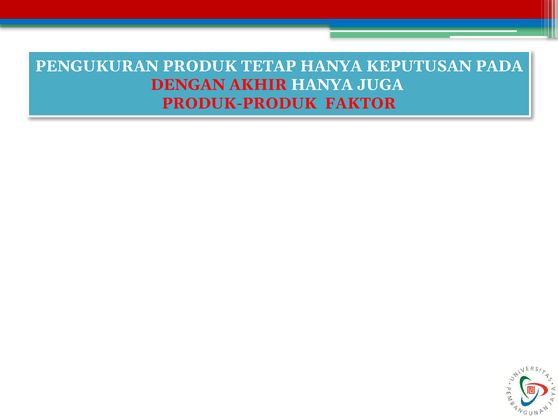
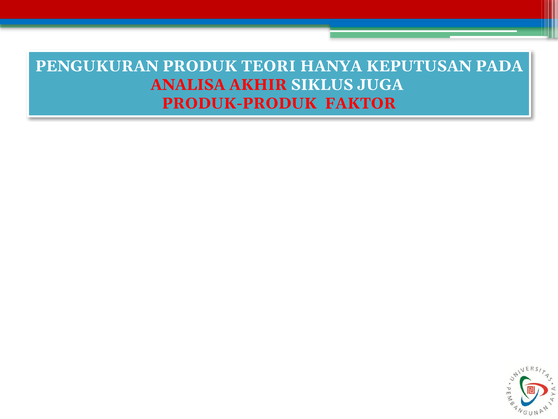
TETAP: TETAP -> TEORI
DENGAN: DENGAN -> ANALISA
AKHIR HANYA: HANYA -> SIKLUS
